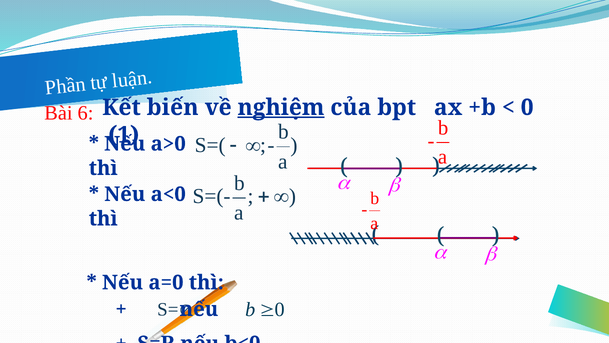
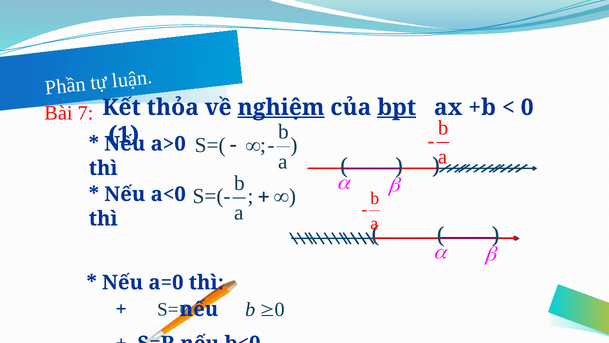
6: 6 -> 7
biến: biến -> thỏa
bpt underline: none -> present
